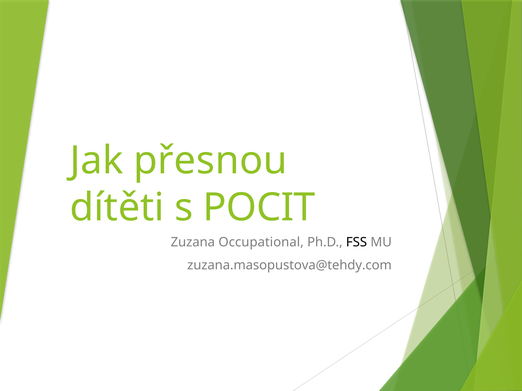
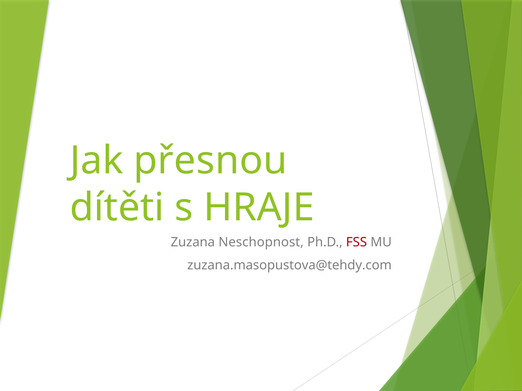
POCIT: POCIT -> HRAJE
Occupational: Occupational -> Neschopnost
FSS colour: black -> red
